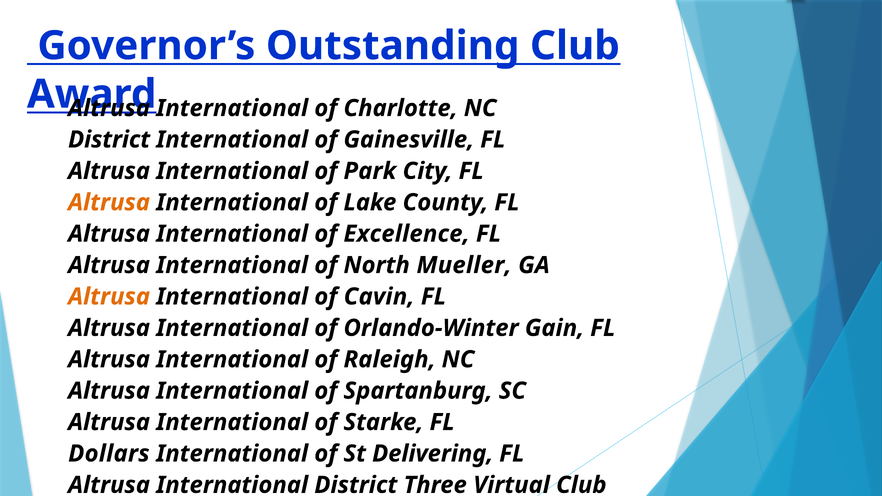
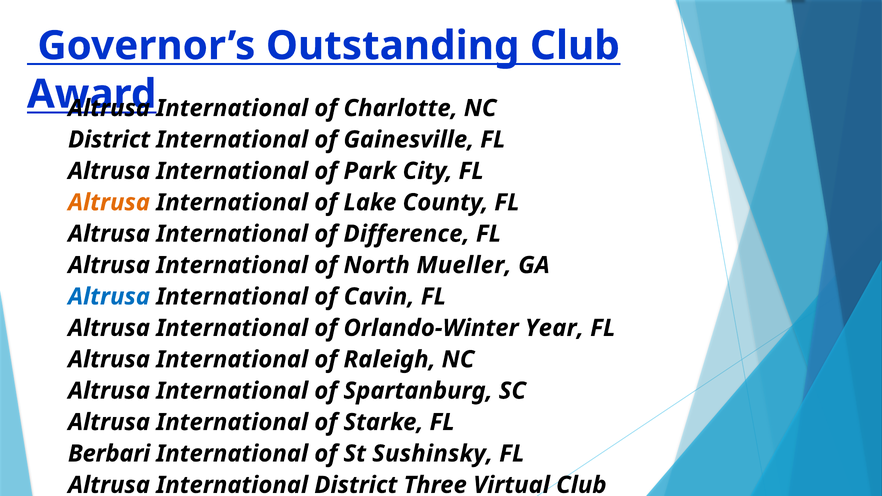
Excellence: Excellence -> Difference
Altrusa at (109, 297) colour: orange -> blue
Gain: Gain -> Year
Dollars: Dollars -> Berbari
Delivering: Delivering -> Sushinsky
